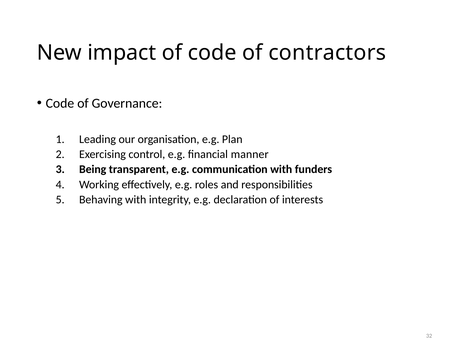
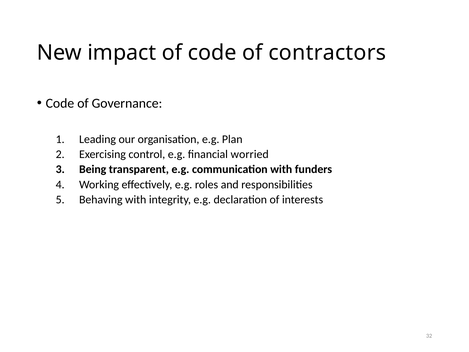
manner: manner -> worried
